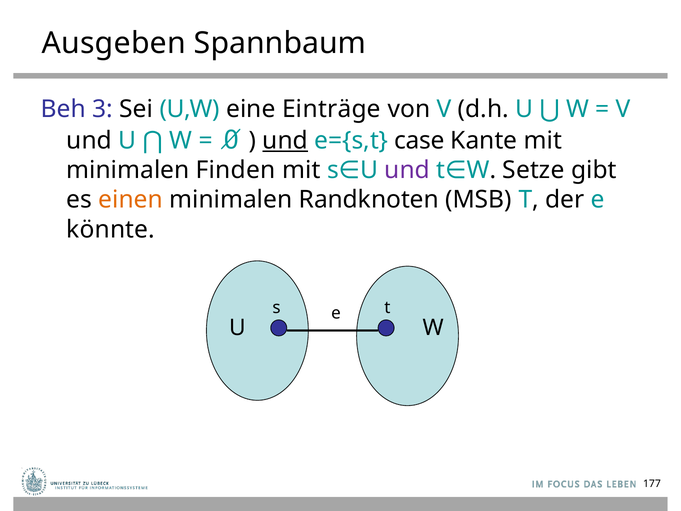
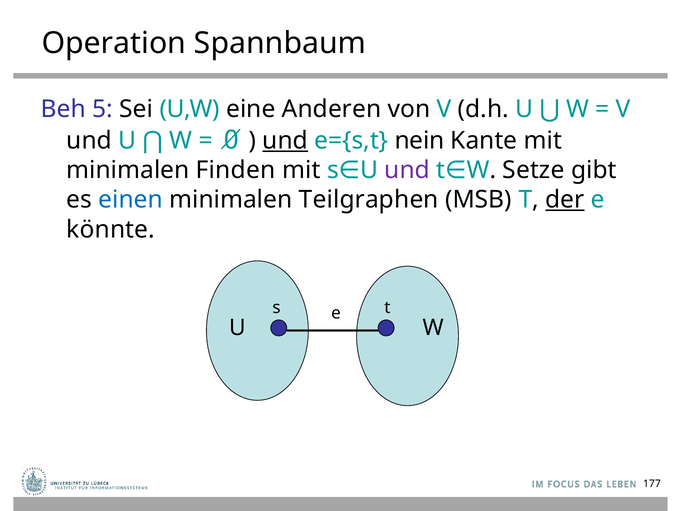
Ausgeben: Ausgeben -> Operation
3: 3 -> 5
Einträge: Einträge -> Anderen
case: case -> nein
einen colour: orange -> blue
Randknoten: Randknoten -> Teilgraphen
der underline: none -> present
